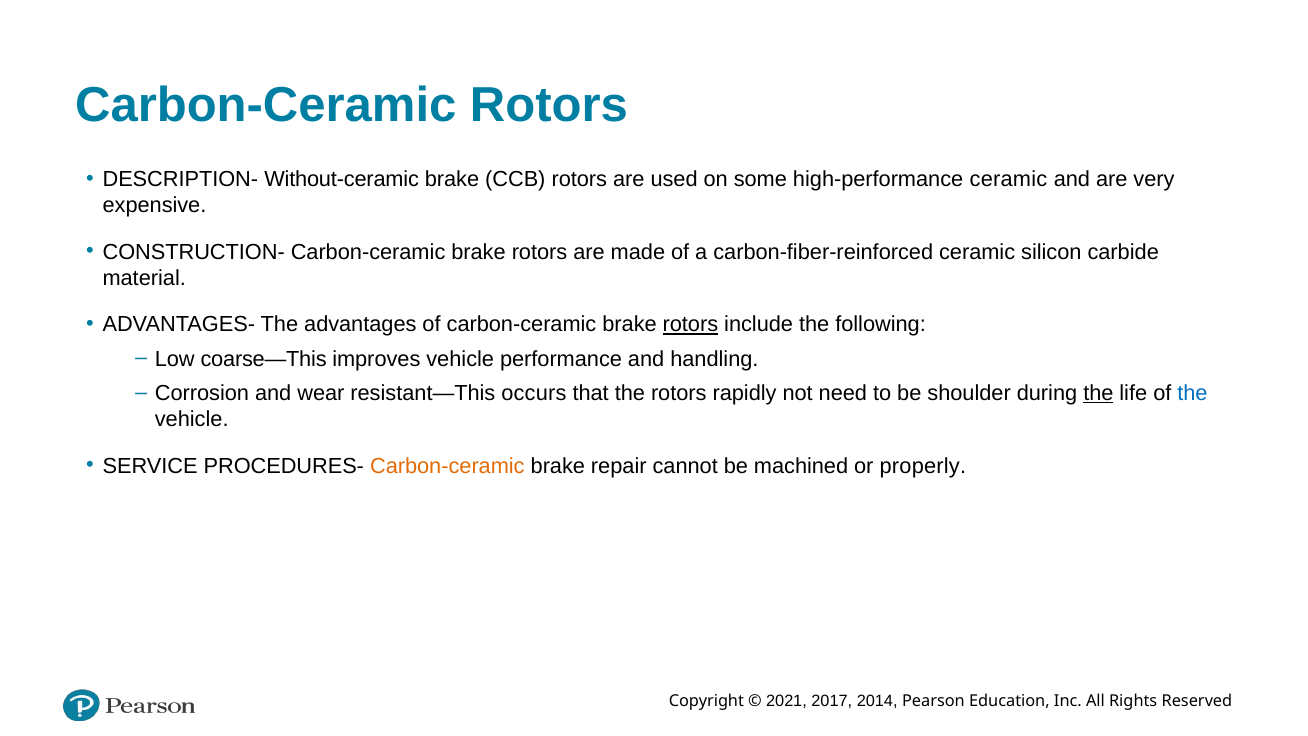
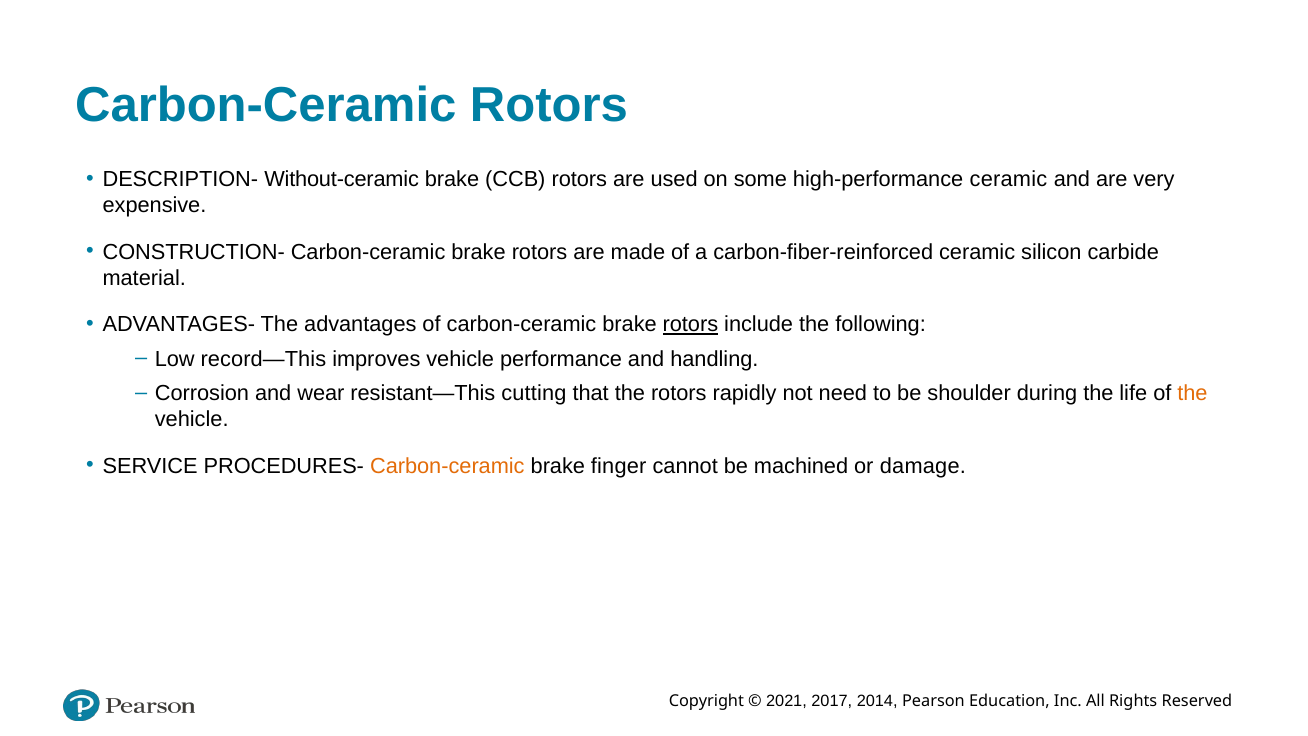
coarse—This: coarse—This -> record—This
occurs: occurs -> cutting
the at (1098, 393) underline: present -> none
the at (1192, 393) colour: blue -> orange
repair: repair -> finger
properly: properly -> damage
